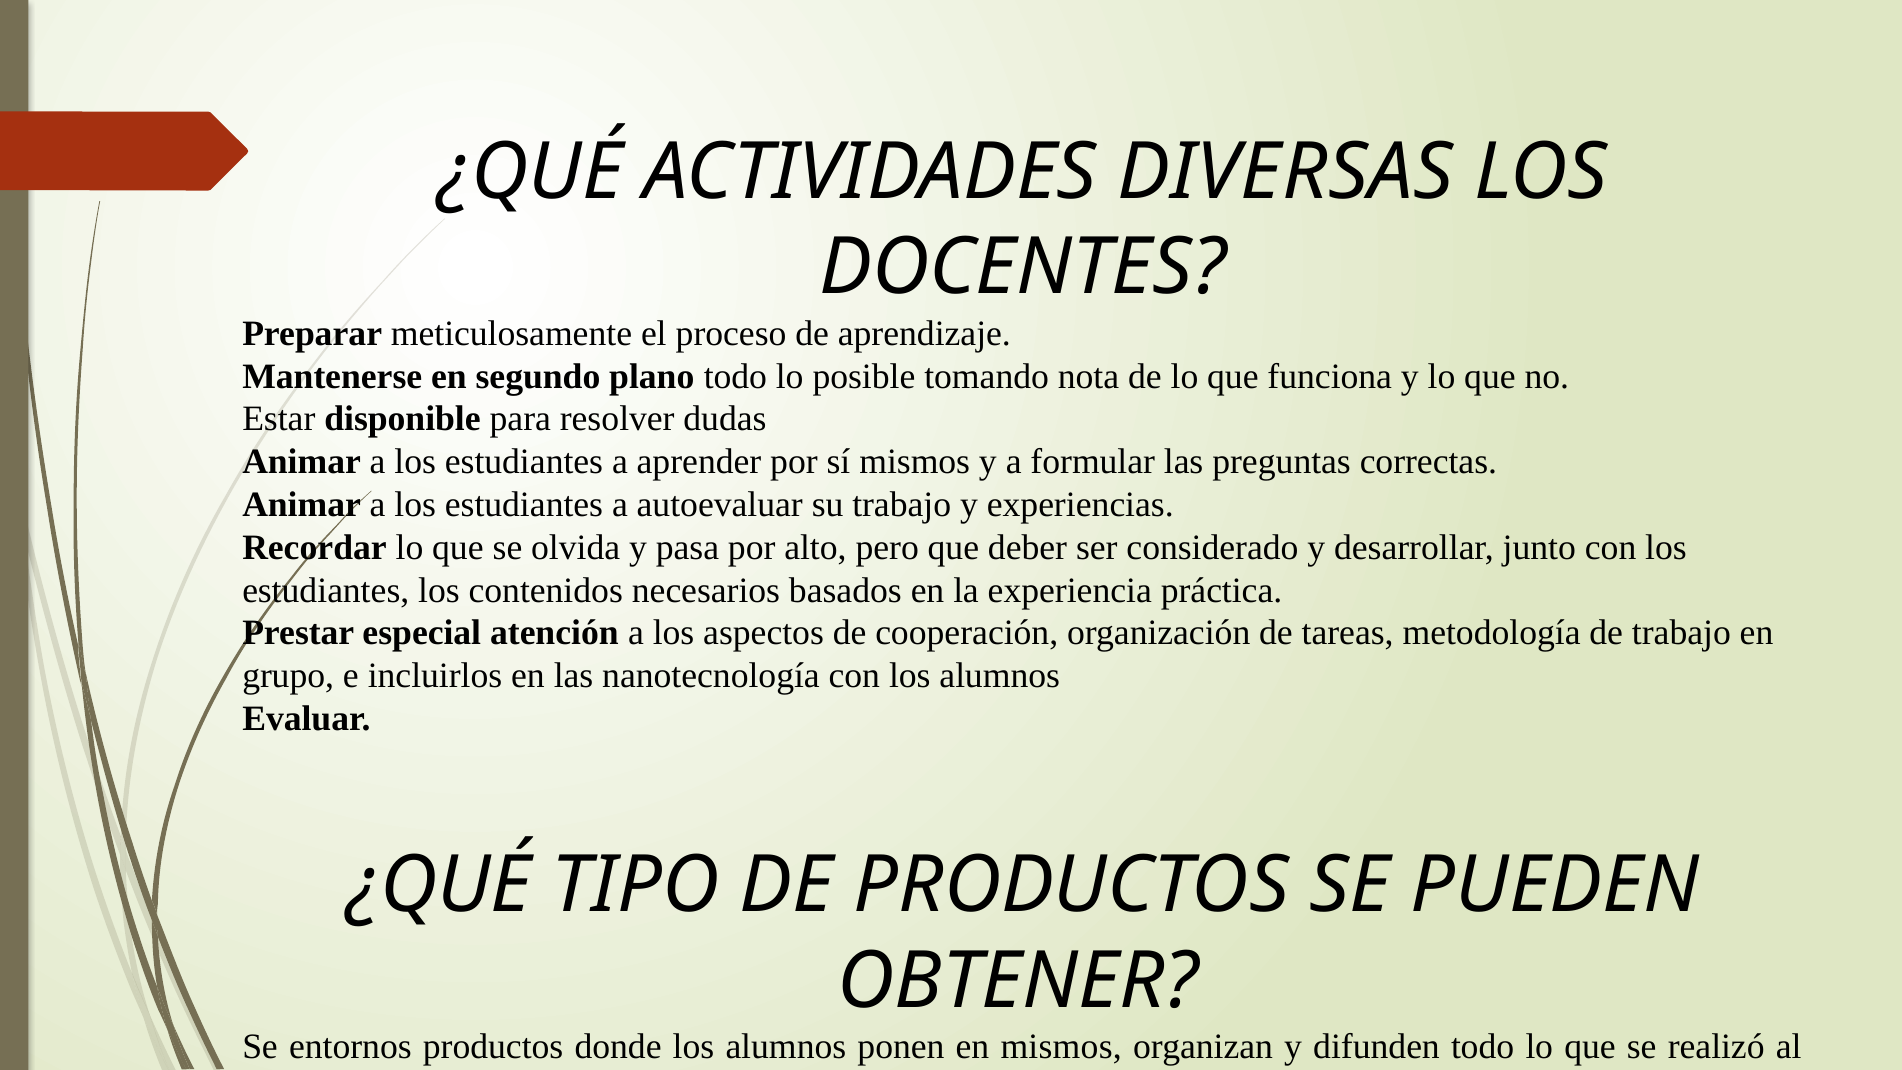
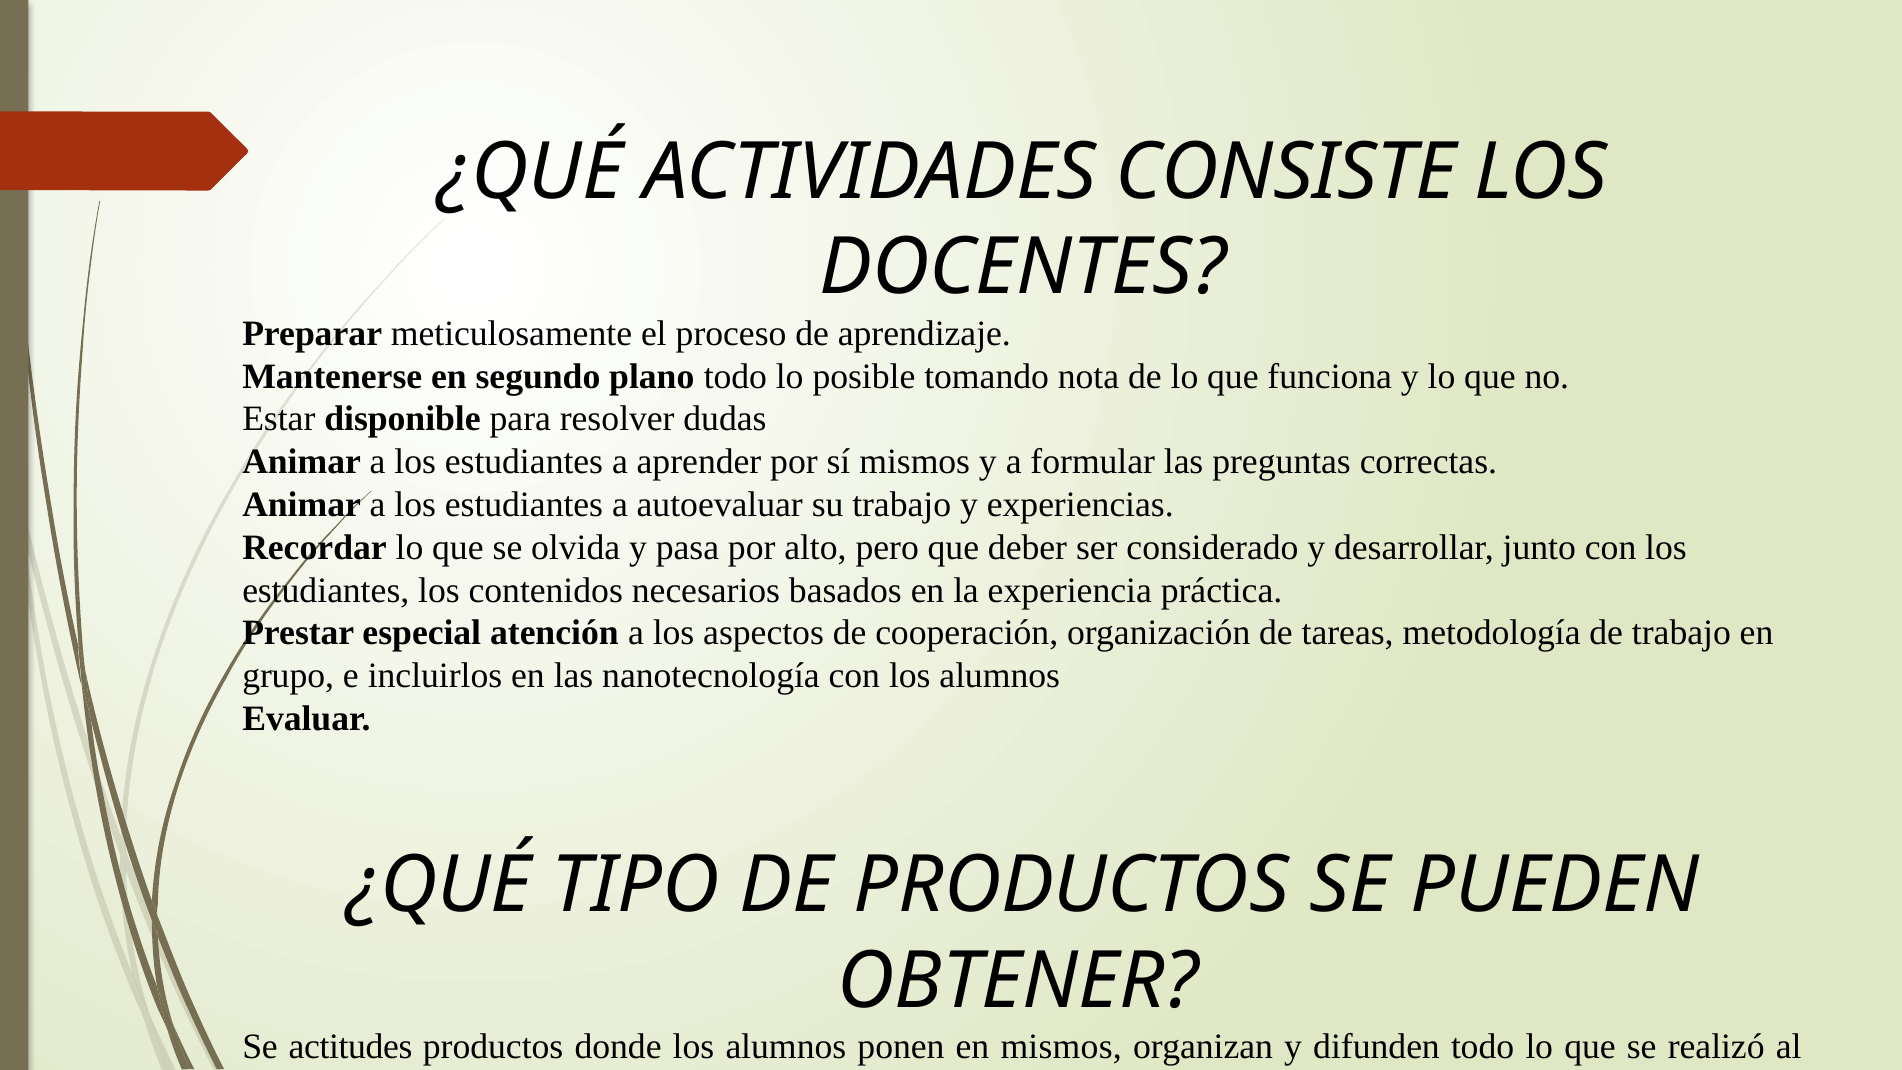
DIVERSAS: DIVERSAS -> CONSISTE
entornos: entornos -> actitudes
